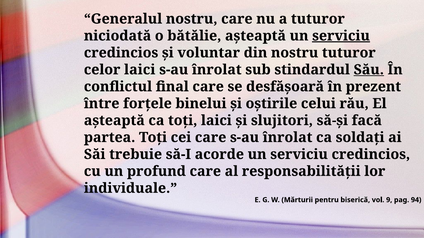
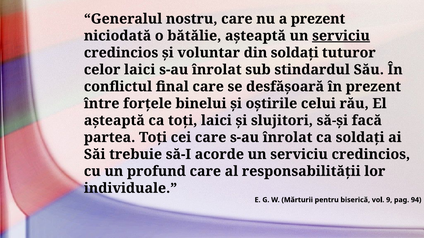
a tuturor: tuturor -> prezent
din nostru: nostru -> soldați
Său underline: present -> none
